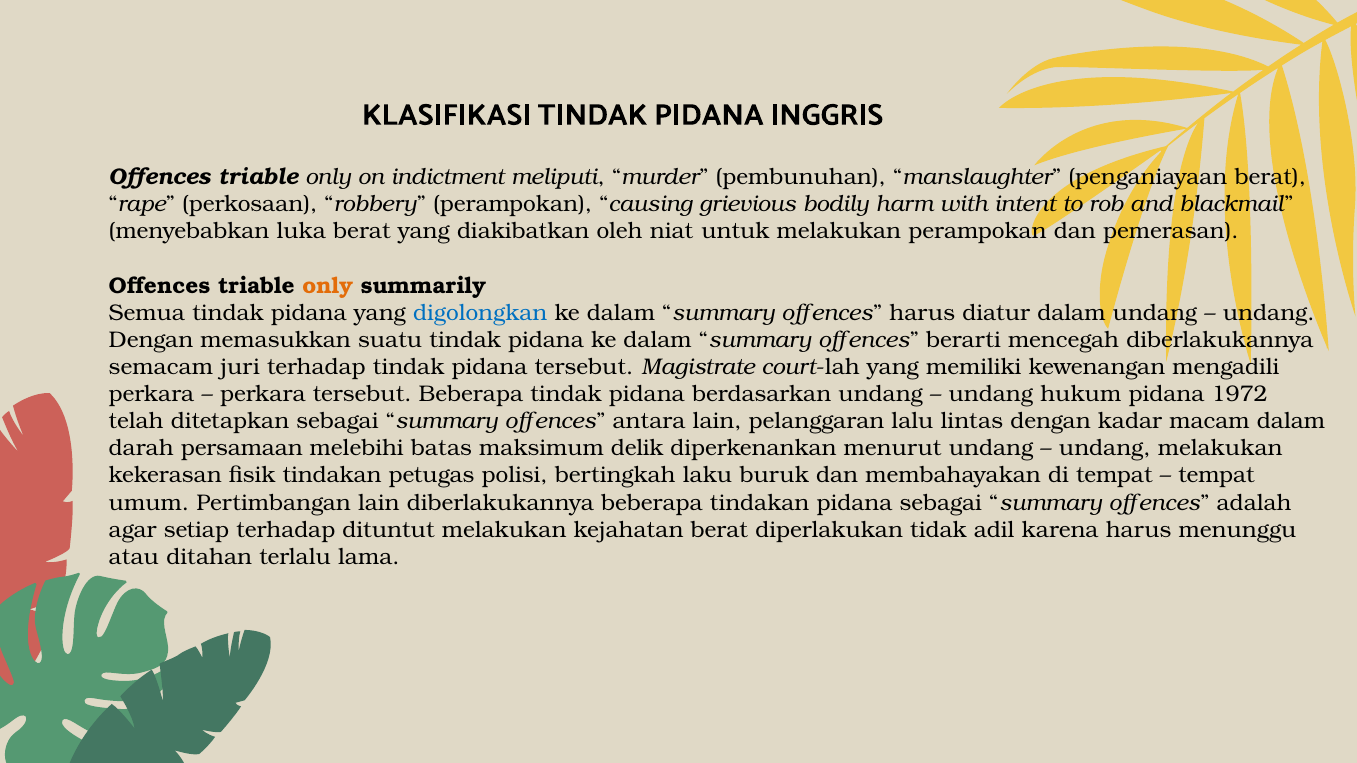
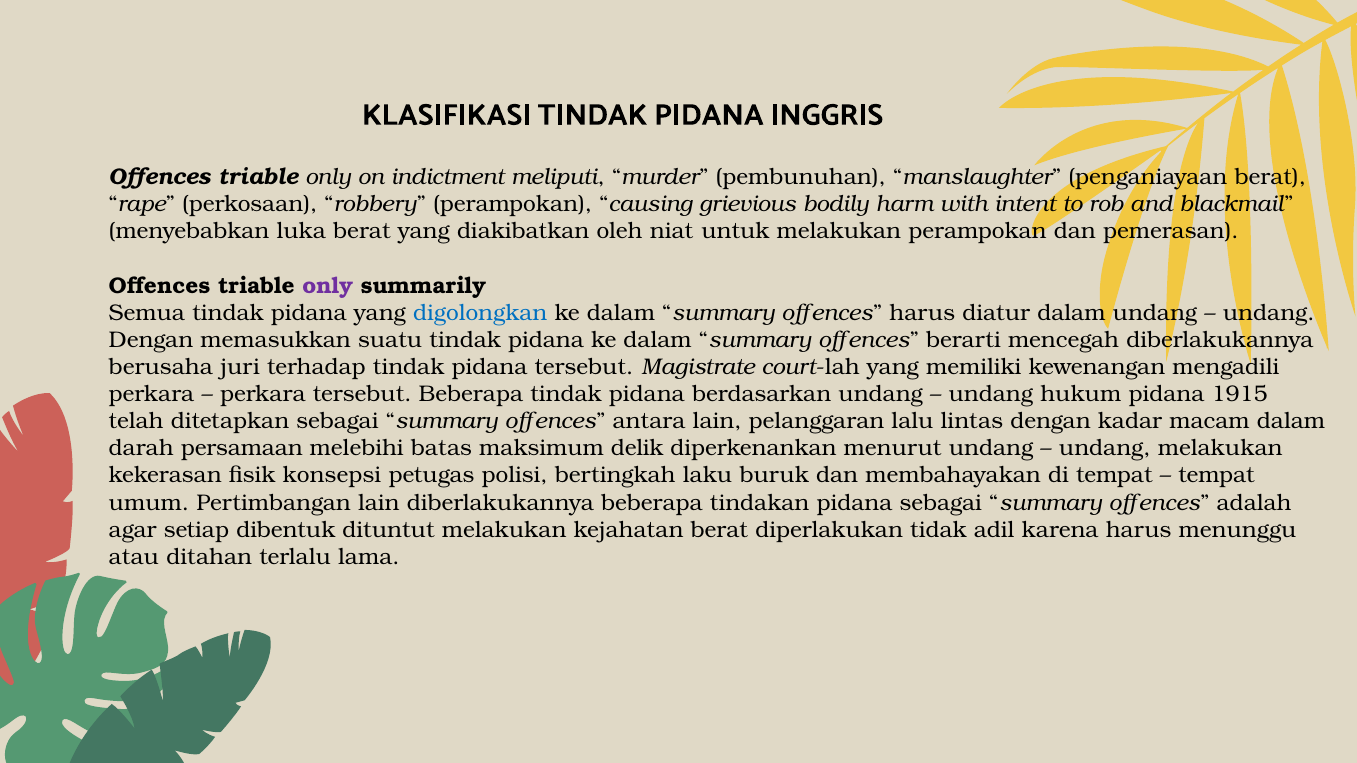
only at (328, 286) colour: orange -> purple
semacam: semacam -> berusaha
1972: 1972 -> 1915
fisik tindakan: tindakan -> konsepsi
setiap terhadap: terhadap -> dibentuk
